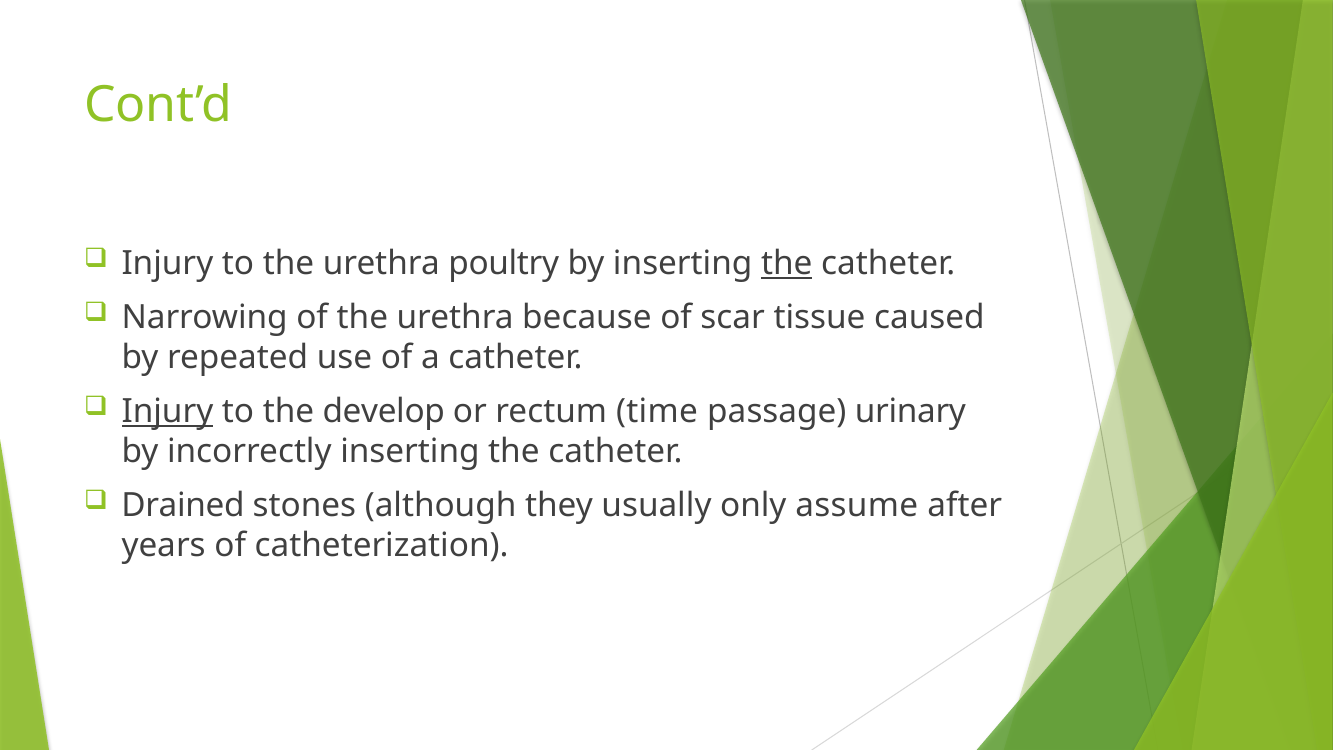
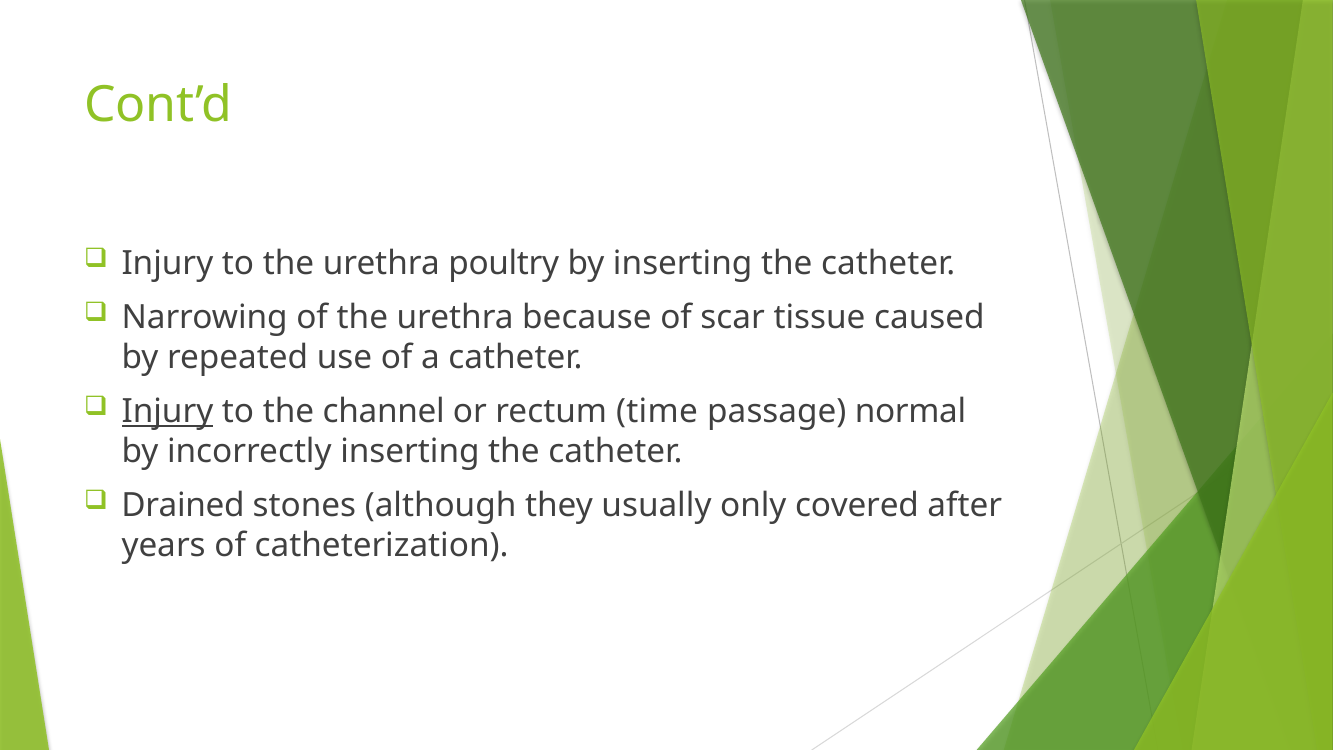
the at (787, 264) underline: present -> none
develop: develop -> channel
urinary: urinary -> normal
assume: assume -> covered
